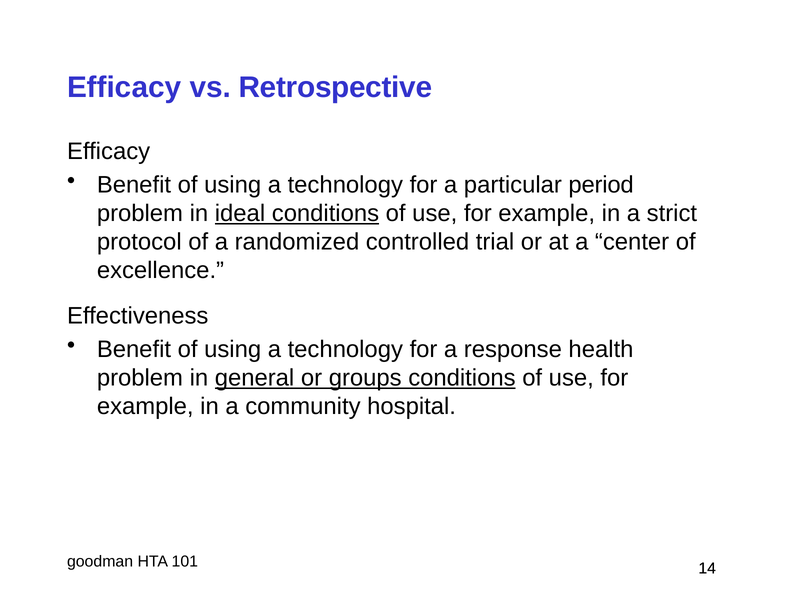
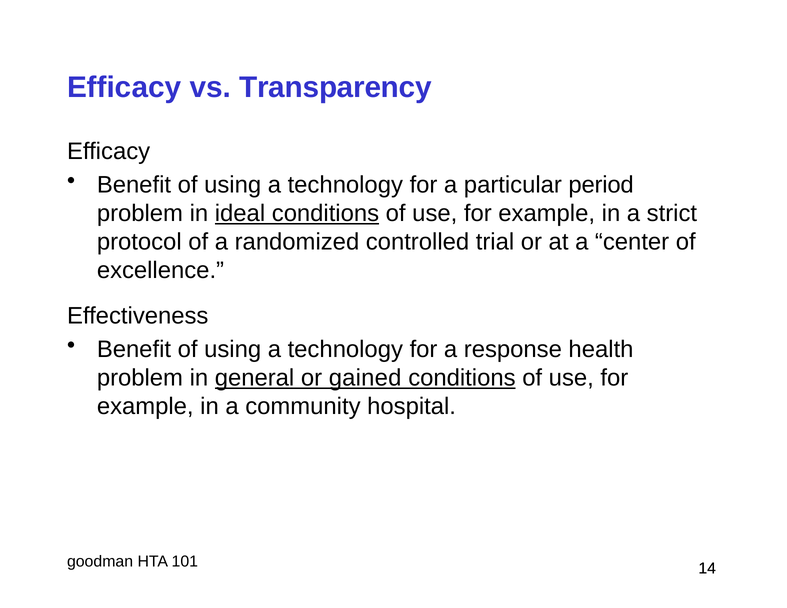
Retrospective: Retrospective -> Transparency
groups: groups -> gained
